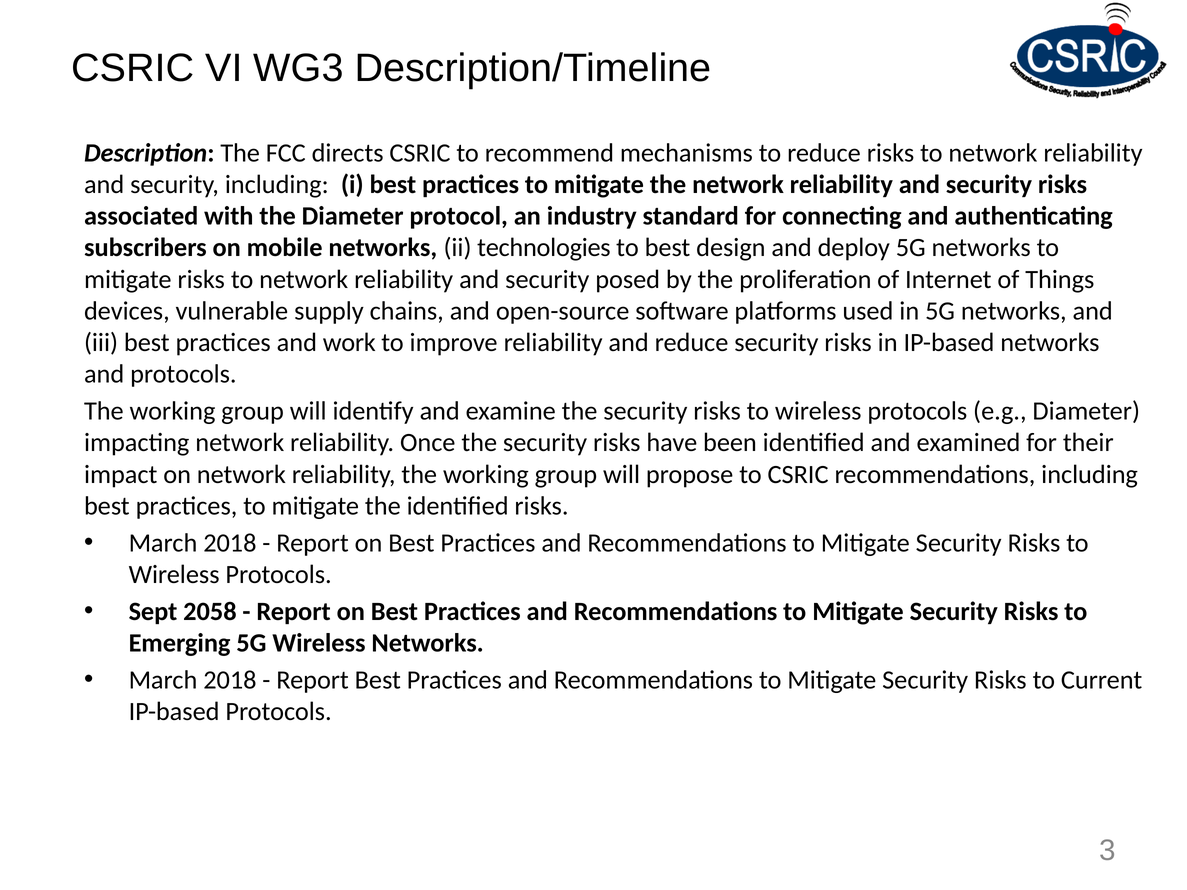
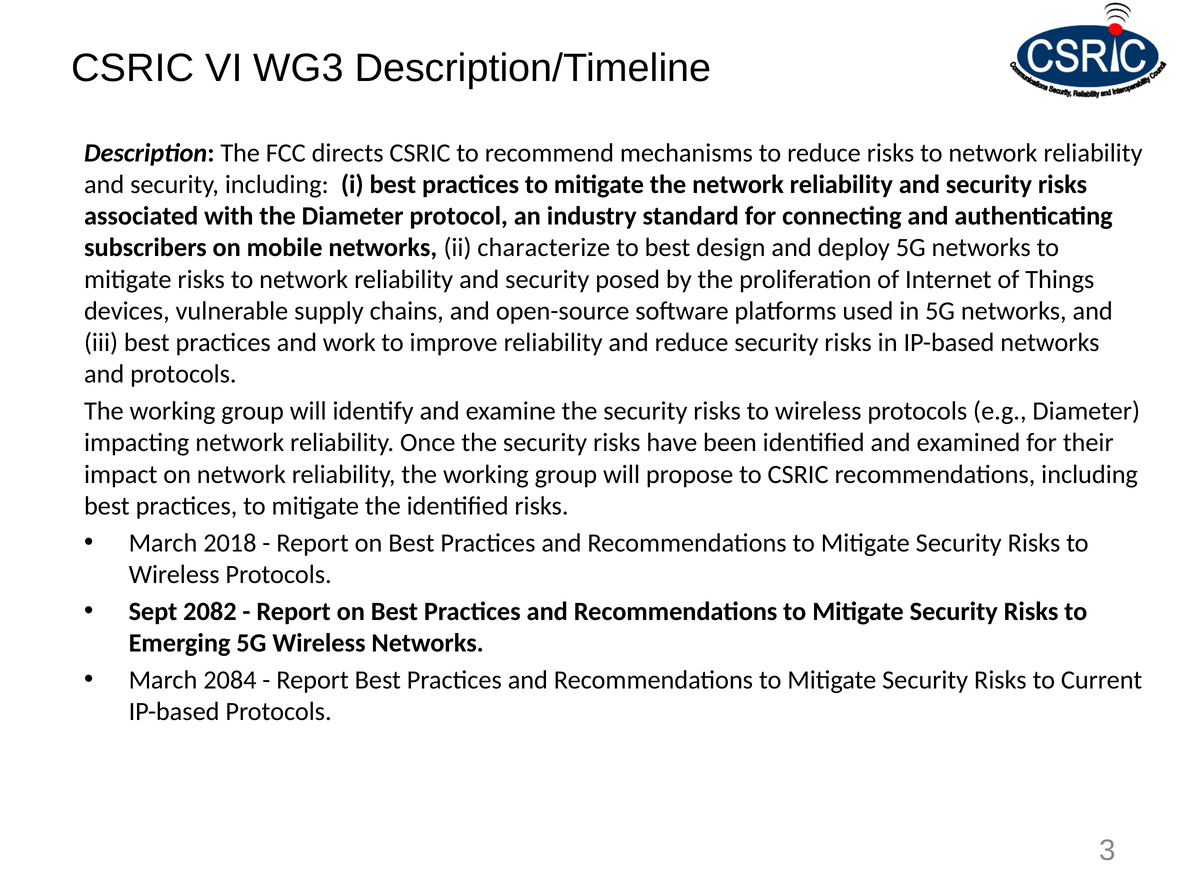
technologies: technologies -> characterize
2058: 2058 -> 2082
2018 at (230, 680): 2018 -> 2084
